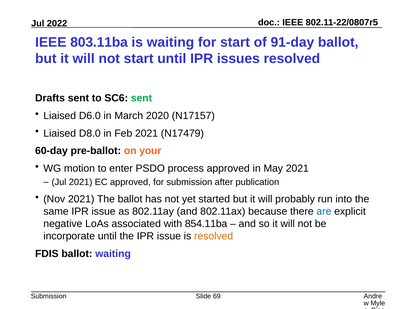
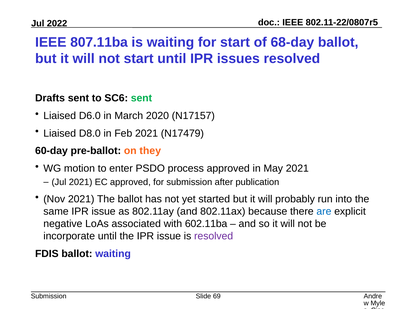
803.11ba: 803.11ba -> 807.11ba
91-day: 91-day -> 68-day
your: your -> they
854.11ba: 854.11ba -> 602.11ba
resolved at (214, 237) colour: orange -> purple
